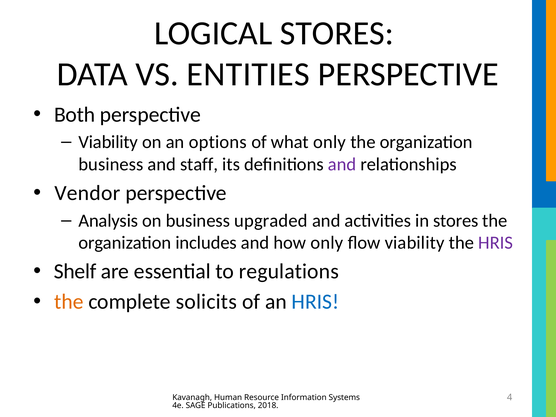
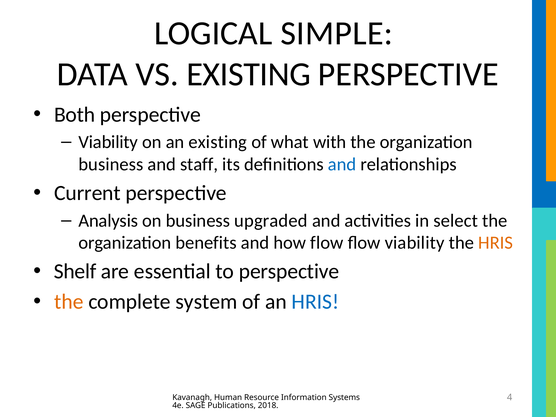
LOGICAL STORES: STORES -> SIMPLE
VS ENTITIES: ENTITIES -> EXISTING
an options: options -> existing
what only: only -> with
and at (342, 164) colour: purple -> blue
Vendor: Vendor -> Current
in stores: stores -> select
includes: includes -> benefits
how only: only -> flow
HRIS at (496, 243) colour: purple -> orange
to regulations: regulations -> perspective
solicits: solicits -> system
